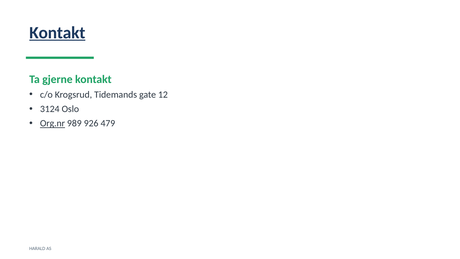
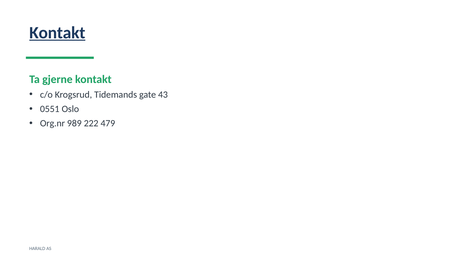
12: 12 -> 43
3124: 3124 -> 0551
Org.nr underline: present -> none
926: 926 -> 222
